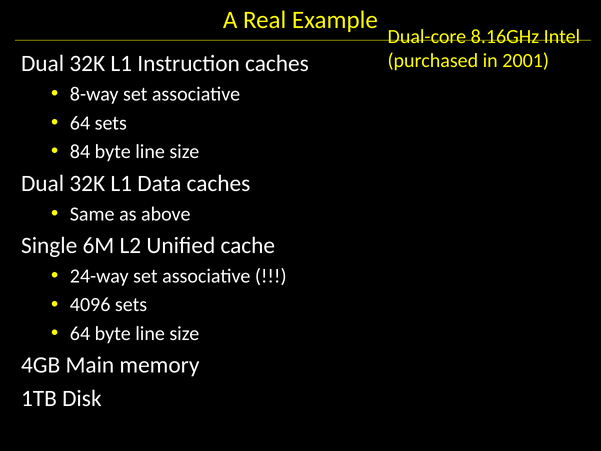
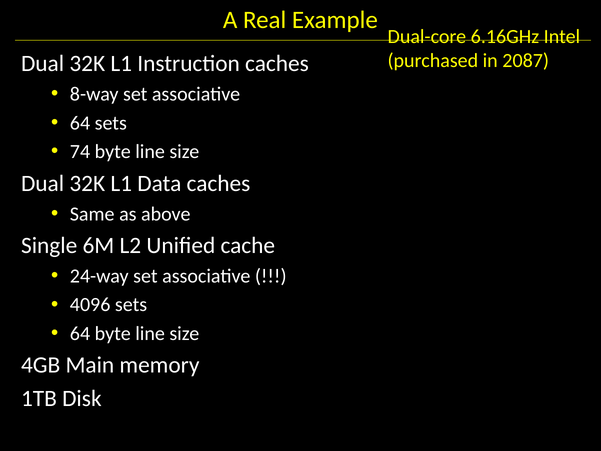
8.16GHz: 8.16GHz -> 6.16GHz
2001: 2001 -> 2087
84: 84 -> 74
